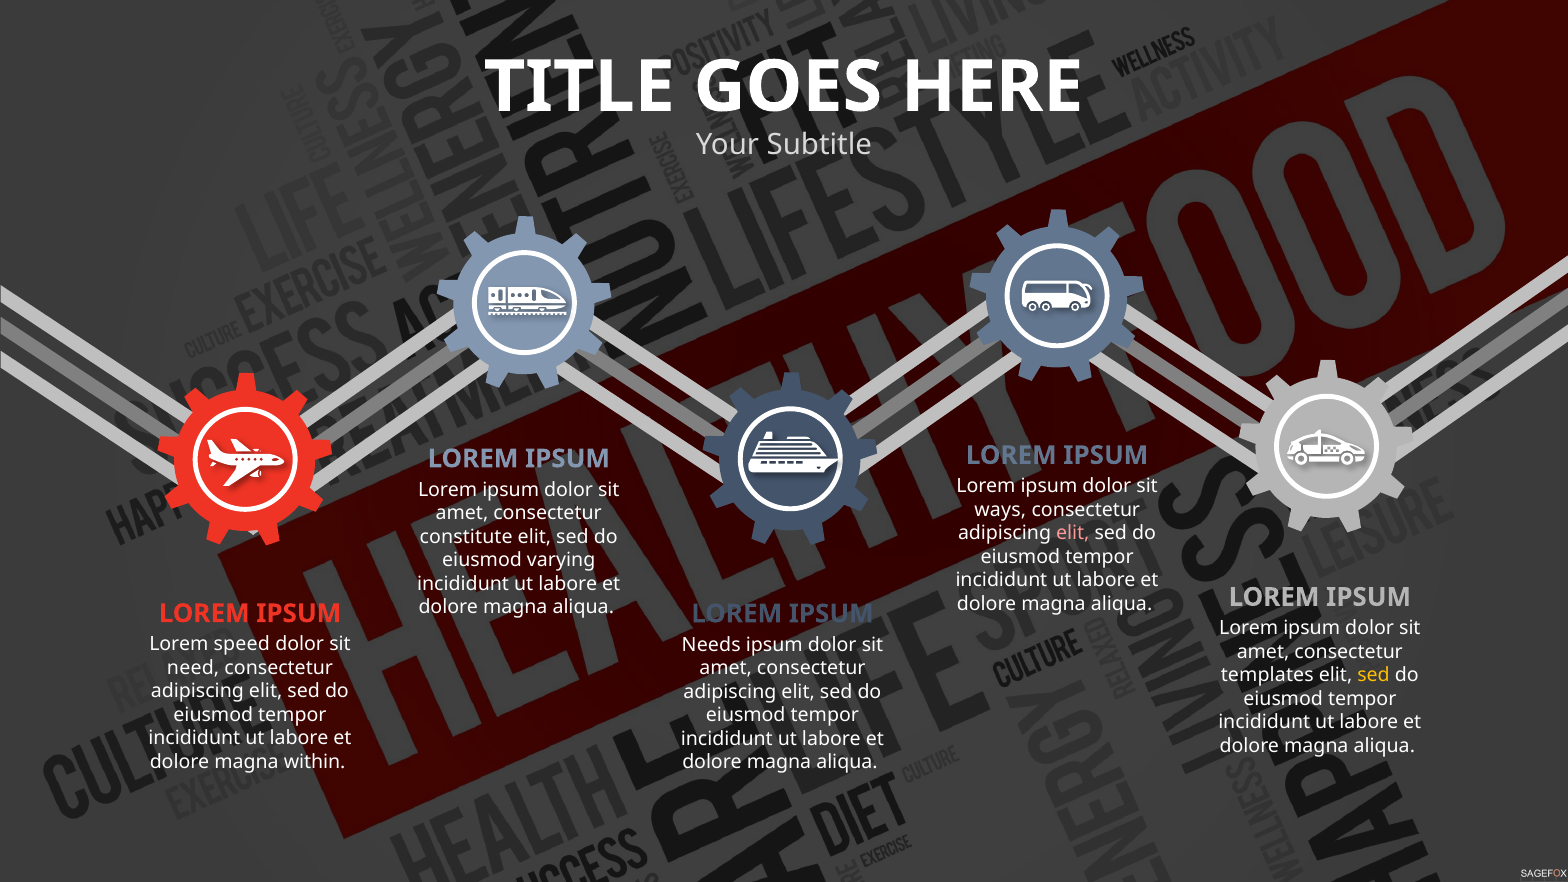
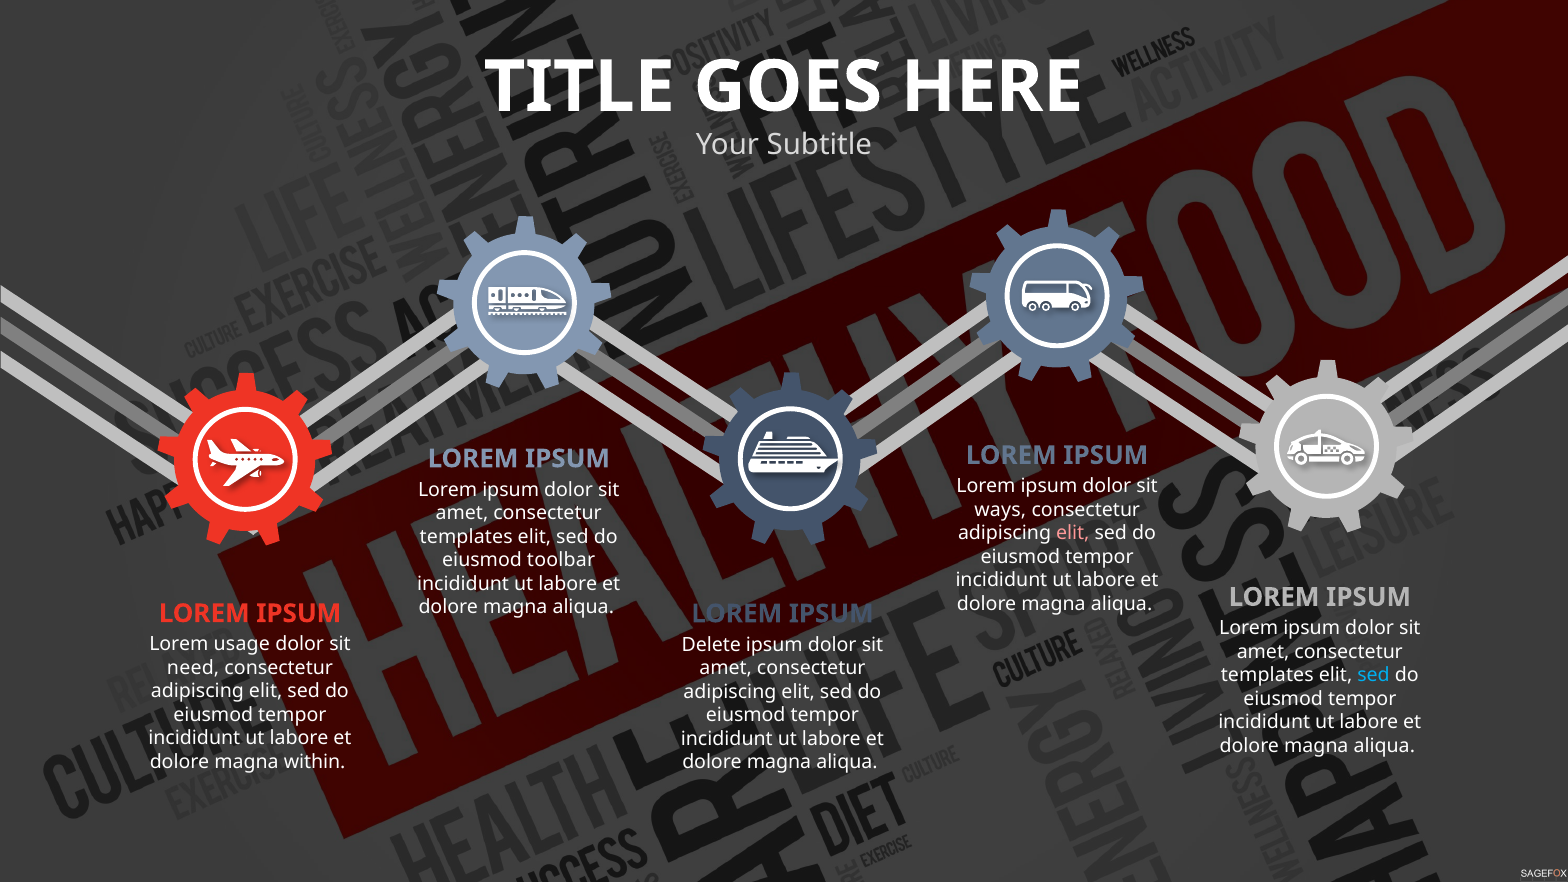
constitute at (466, 537): constitute -> templates
varying: varying -> toolbar
speed: speed -> usage
Needs: Needs -> Delete
sed at (1374, 675) colour: yellow -> light blue
